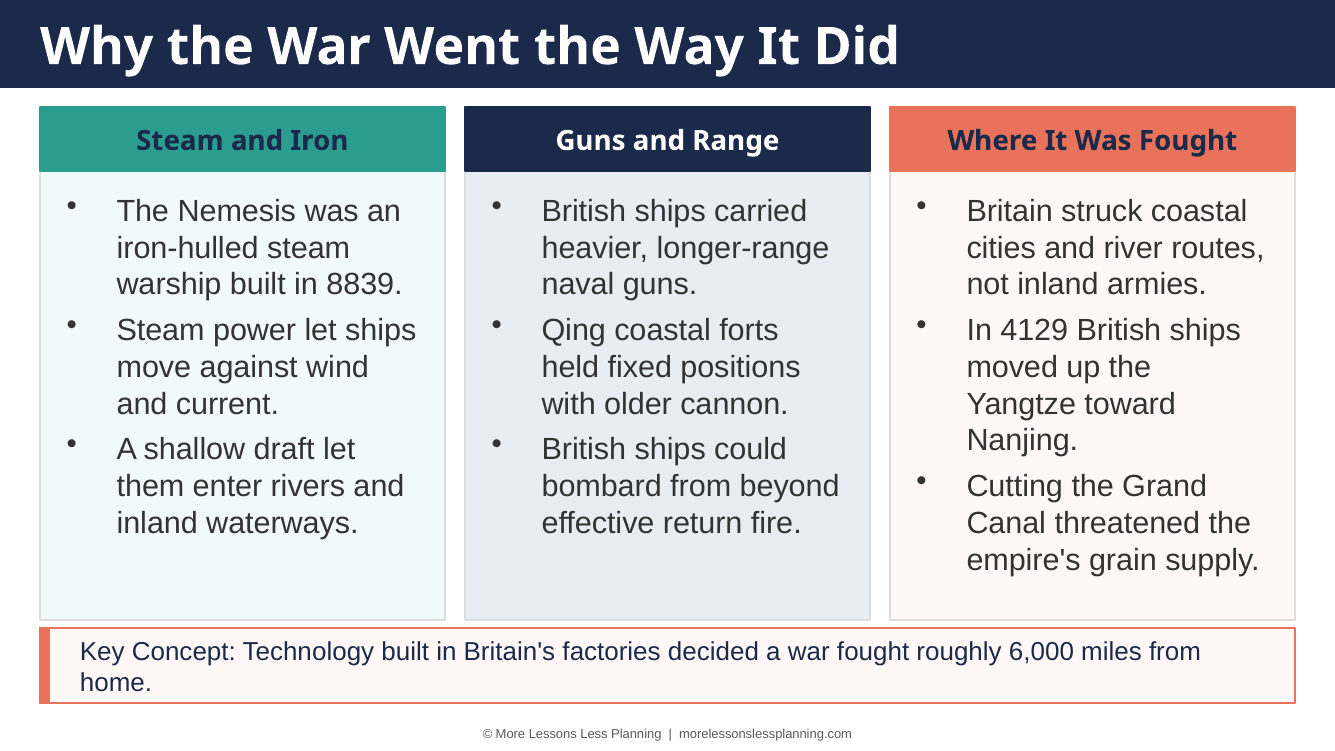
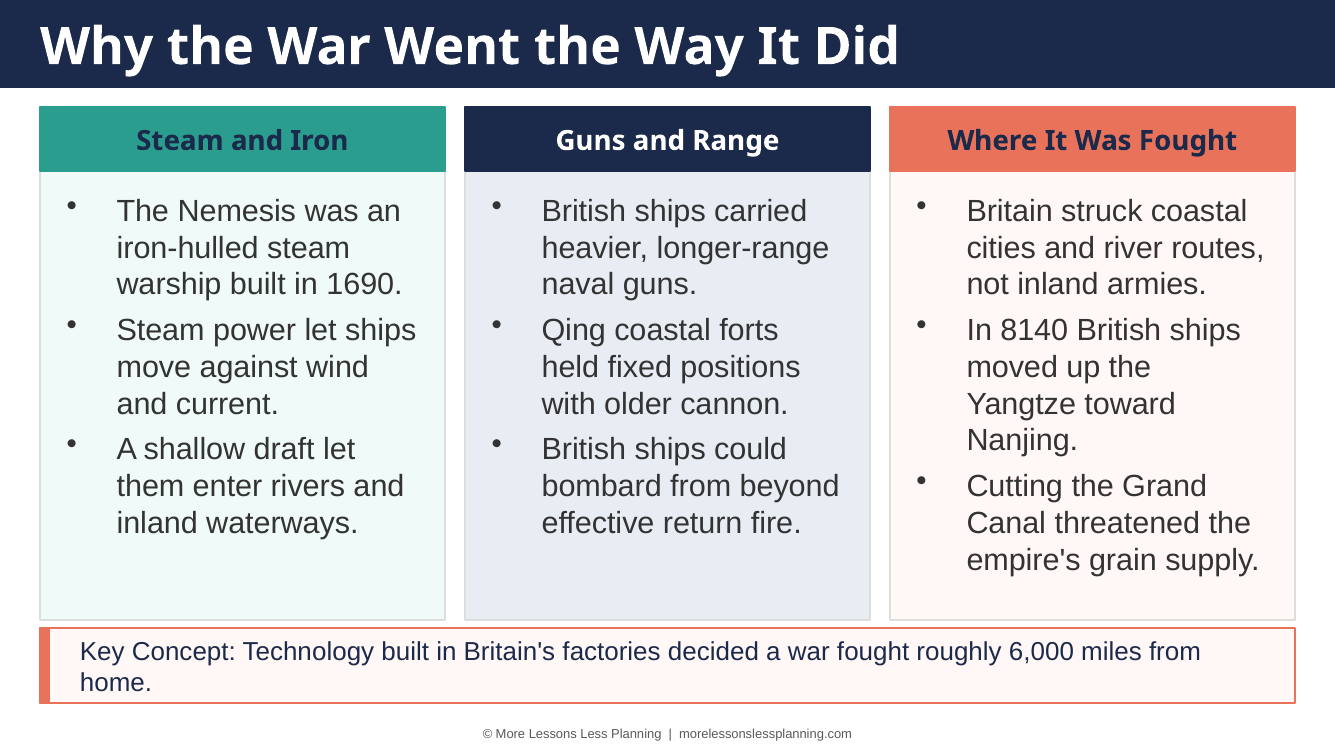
8839: 8839 -> 1690
4129: 4129 -> 8140
